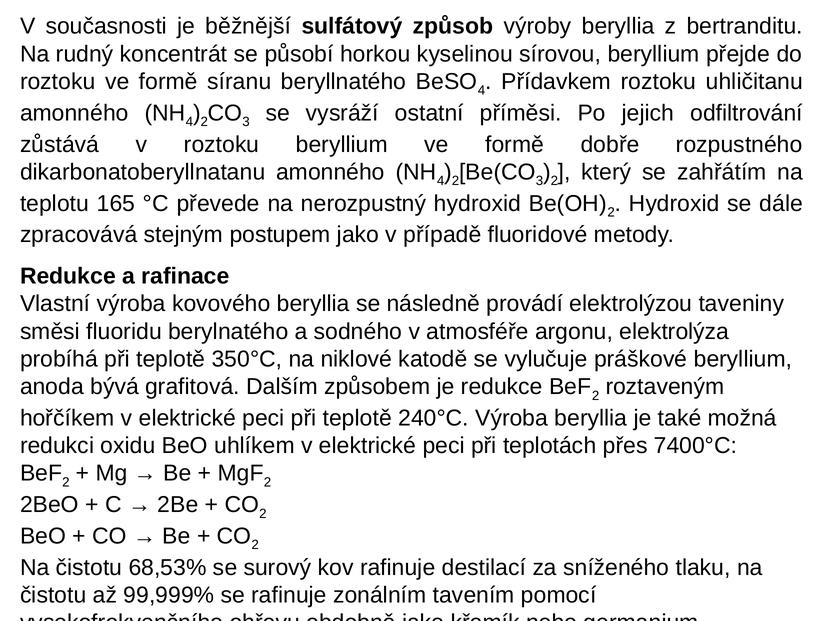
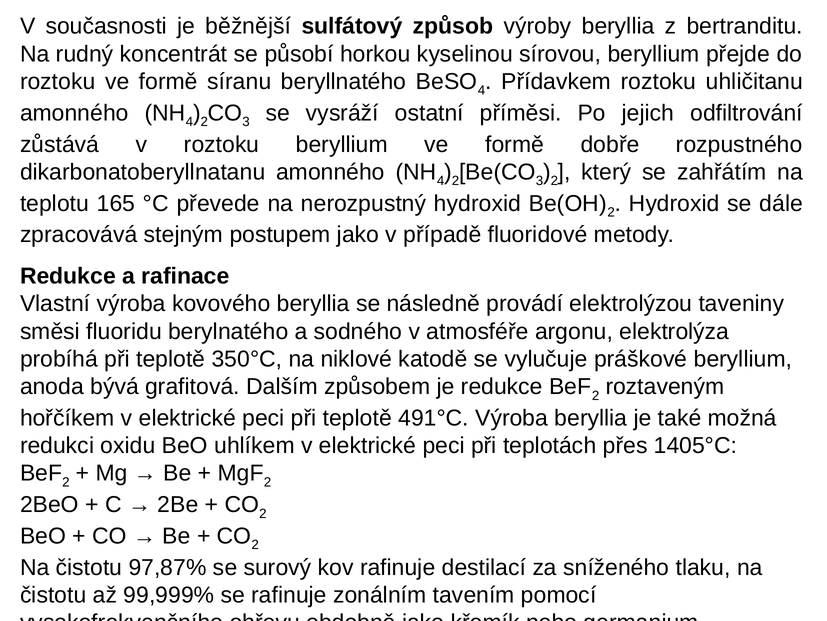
240°C: 240°C -> 491°C
7400°C: 7400°C -> 1405°C
68,53%: 68,53% -> 97,87%
